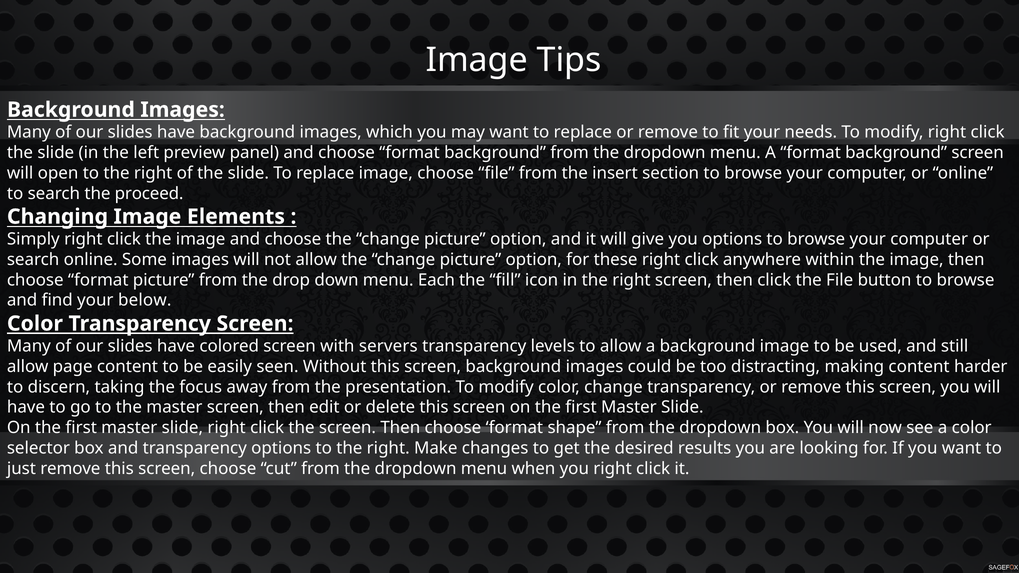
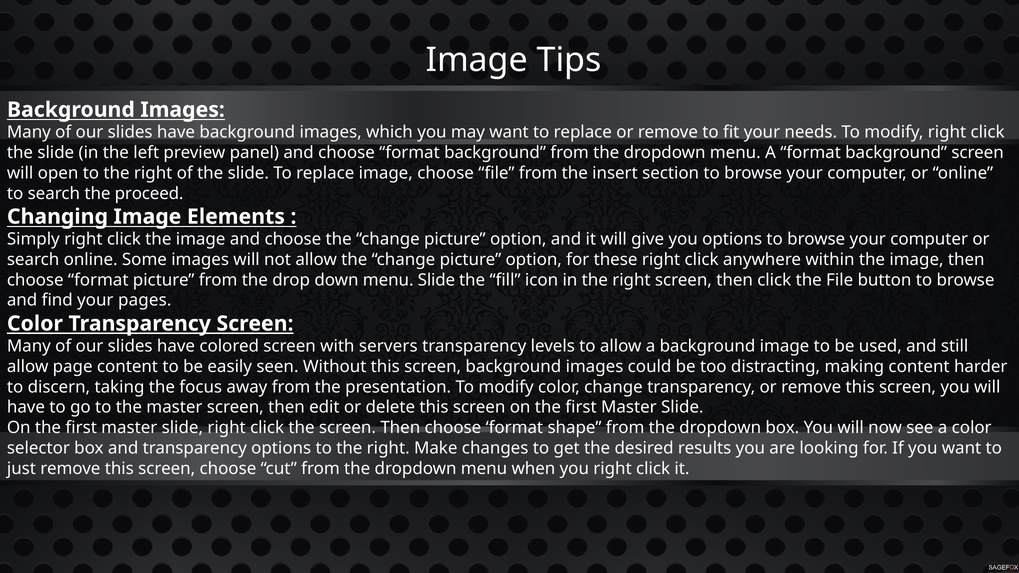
menu Each: Each -> Slide
below: below -> pages
